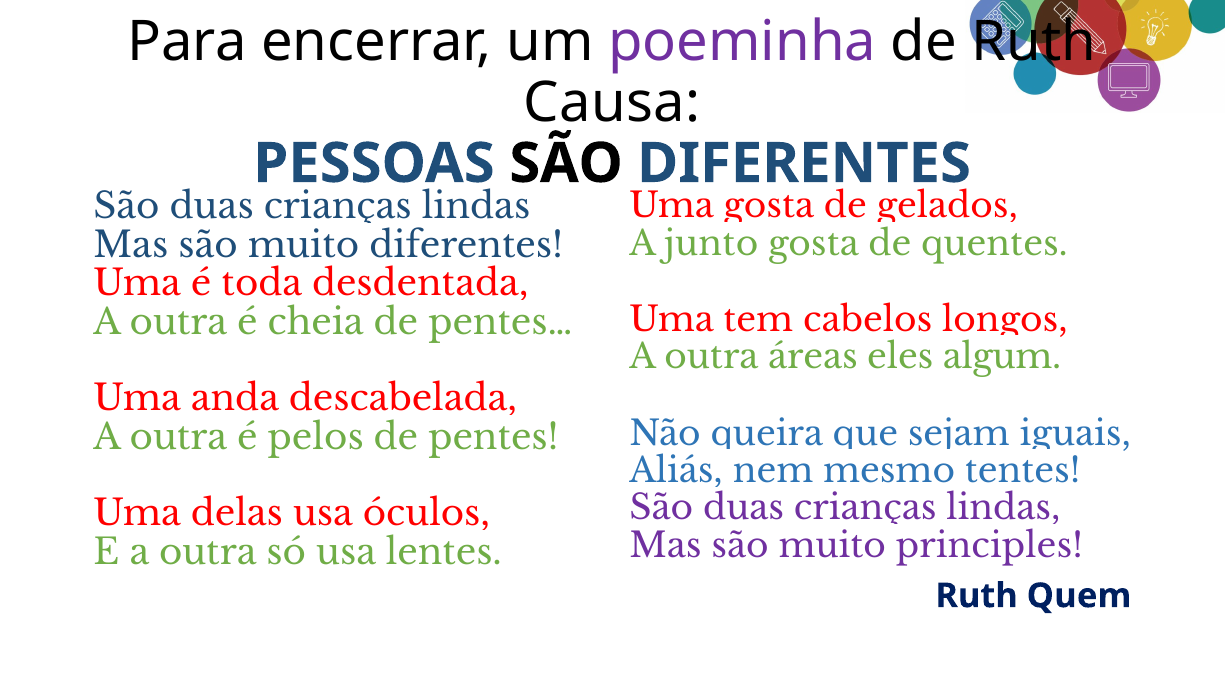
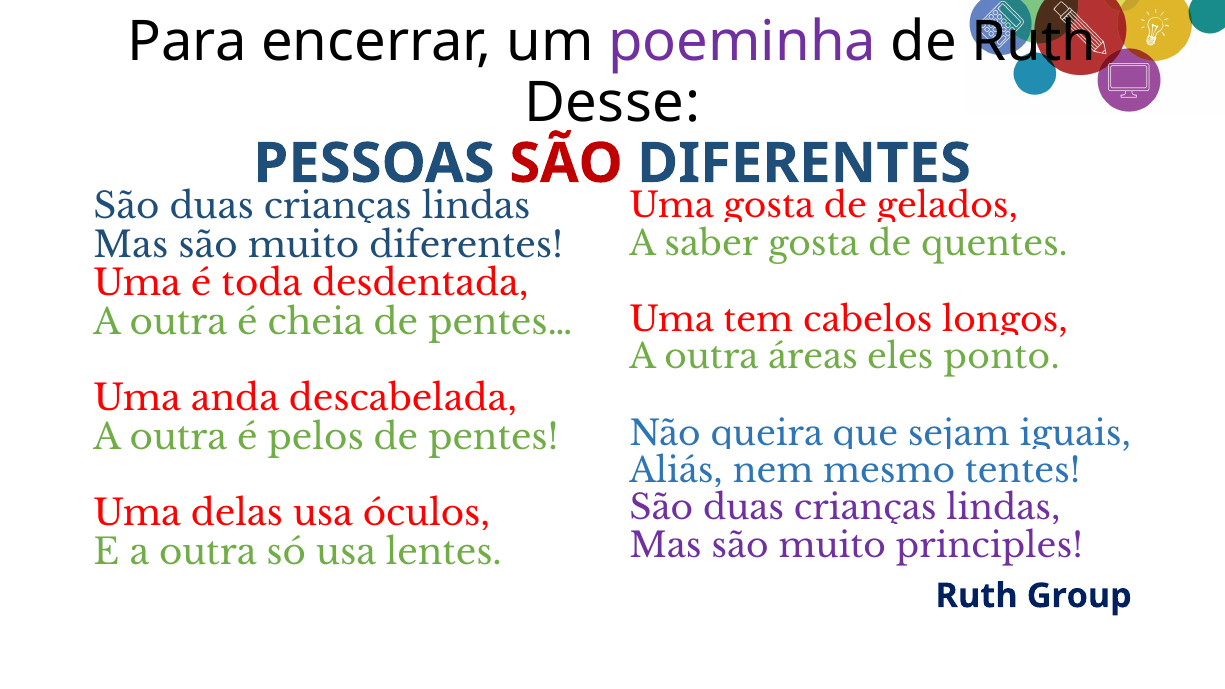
Causa: Causa -> Desse
SÃO at (566, 164) colour: black -> red
junto: junto -> saber
algum: algum -> ponto
Quem: Quem -> Group
